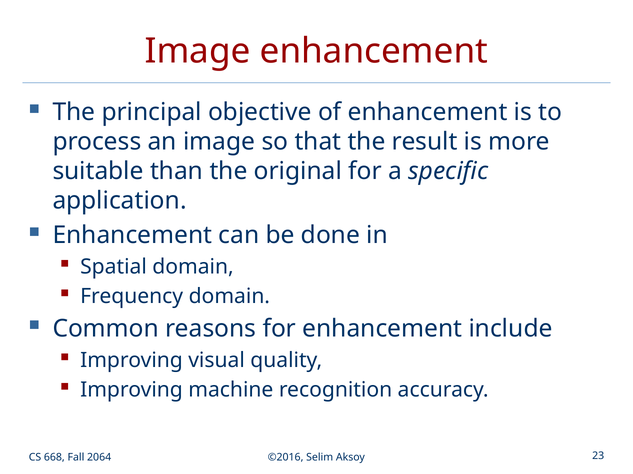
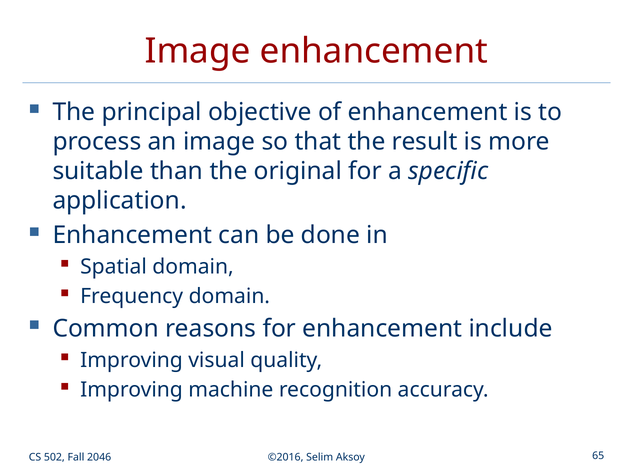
668: 668 -> 502
2064: 2064 -> 2046
23: 23 -> 65
